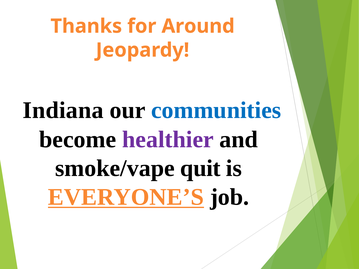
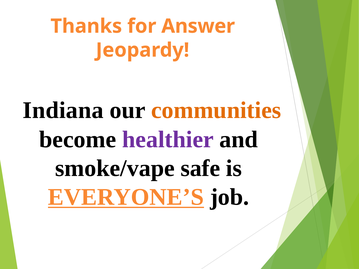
Around: Around -> Answer
communities colour: blue -> orange
quit: quit -> safe
